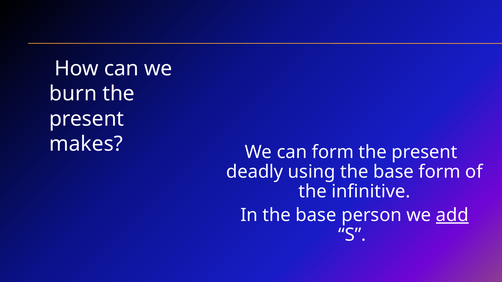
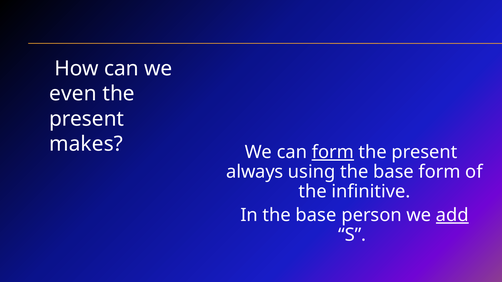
burn: burn -> even
form at (333, 152) underline: none -> present
deadly: deadly -> always
